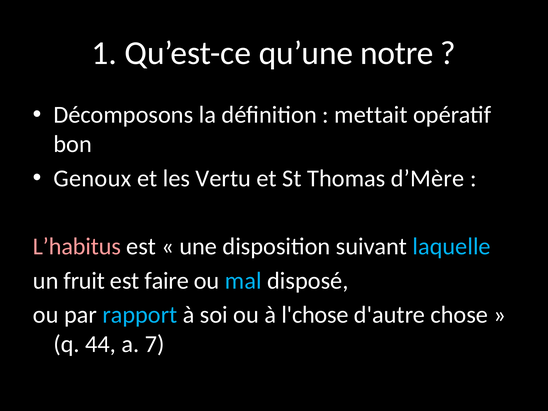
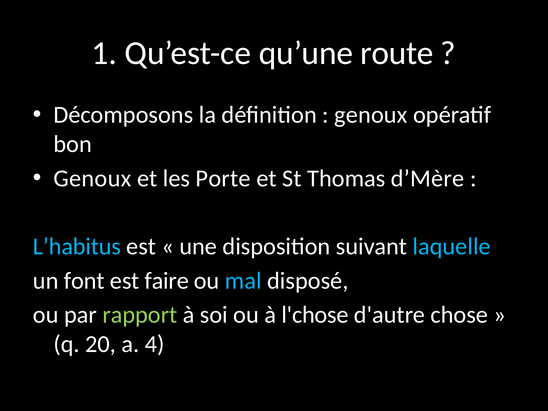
notre: notre -> route
mettait at (371, 115): mettait -> genoux
Vertu: Vertu -> Porte
L’habitus colour: pink -> light blue
fruit: fruit -> font
rapport colour: light blue -> light green
44: 44 -> 20
7: 7 -> 4
